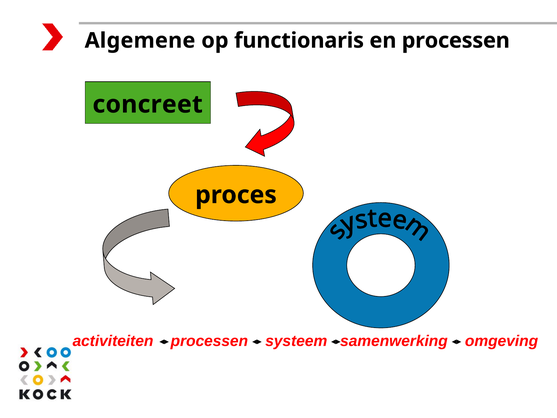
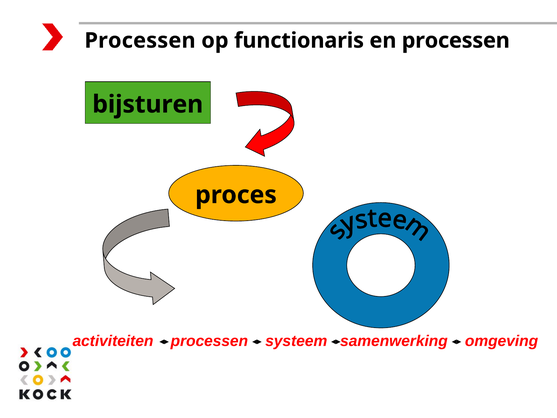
Algemene at (140, 41): Algemene -> Processen
concreet: concreet -> bijsturen
